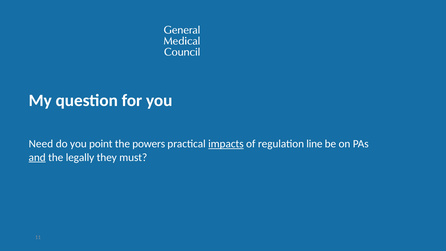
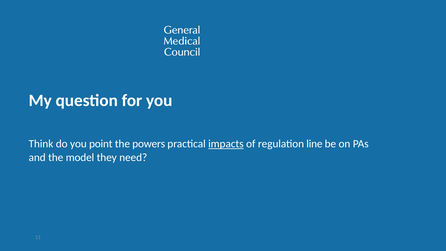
Need: Need -> Think
and underline: present -> none
legally: legally -> model
must: must -> need
